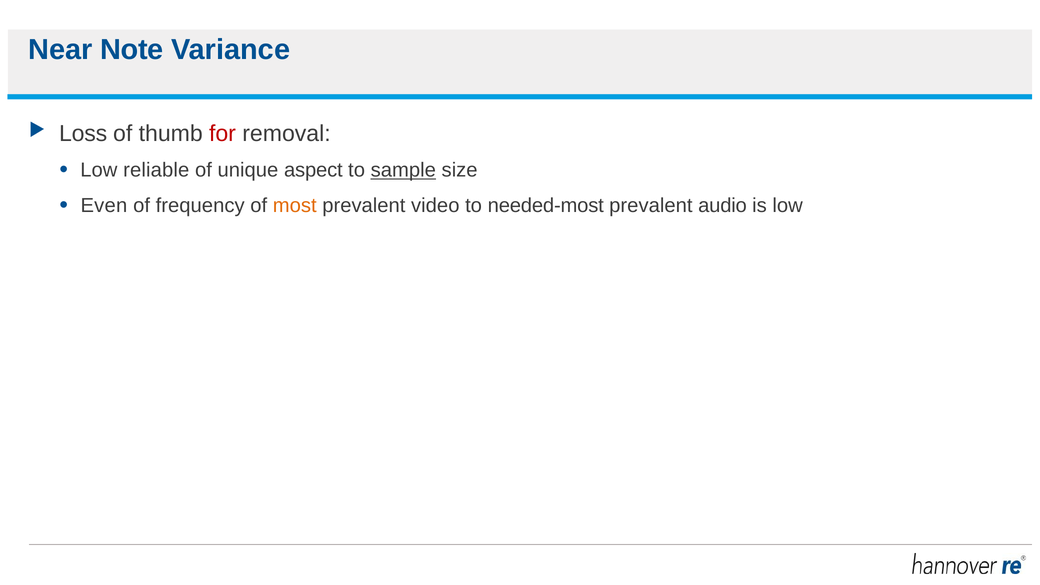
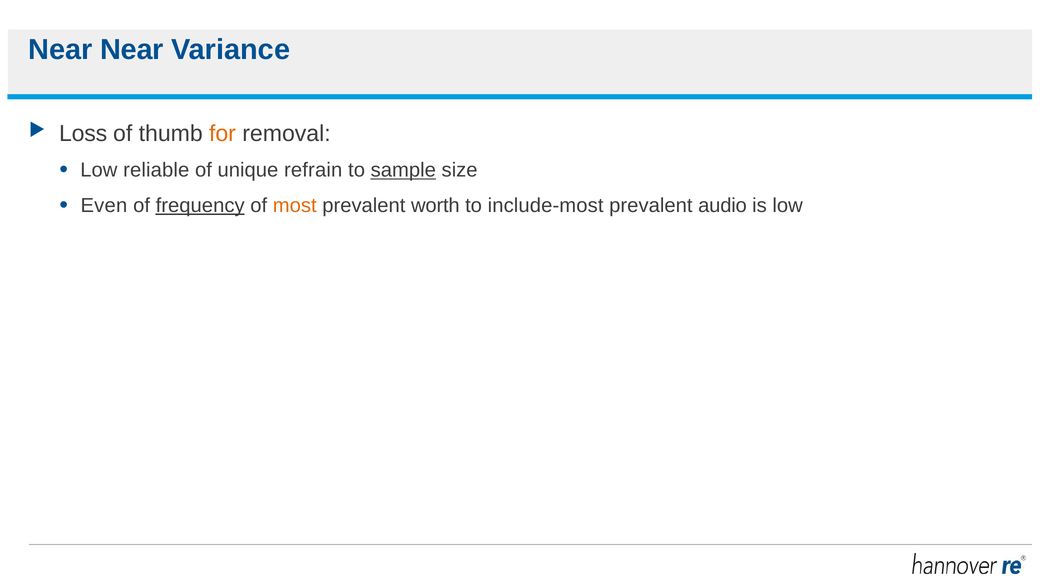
Near Note: Note -> Near
for colour: red -> orange
aspect: aspect -> refrain
frequency underline: none -> present
video: video -> worth
needed-most: needed-most -> include-most
